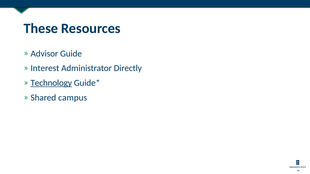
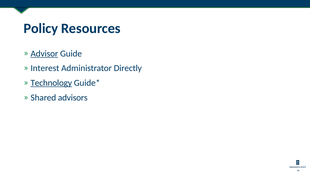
These: These -> Policy
Advisor underline: none -> present
campus: campus -> advisors
